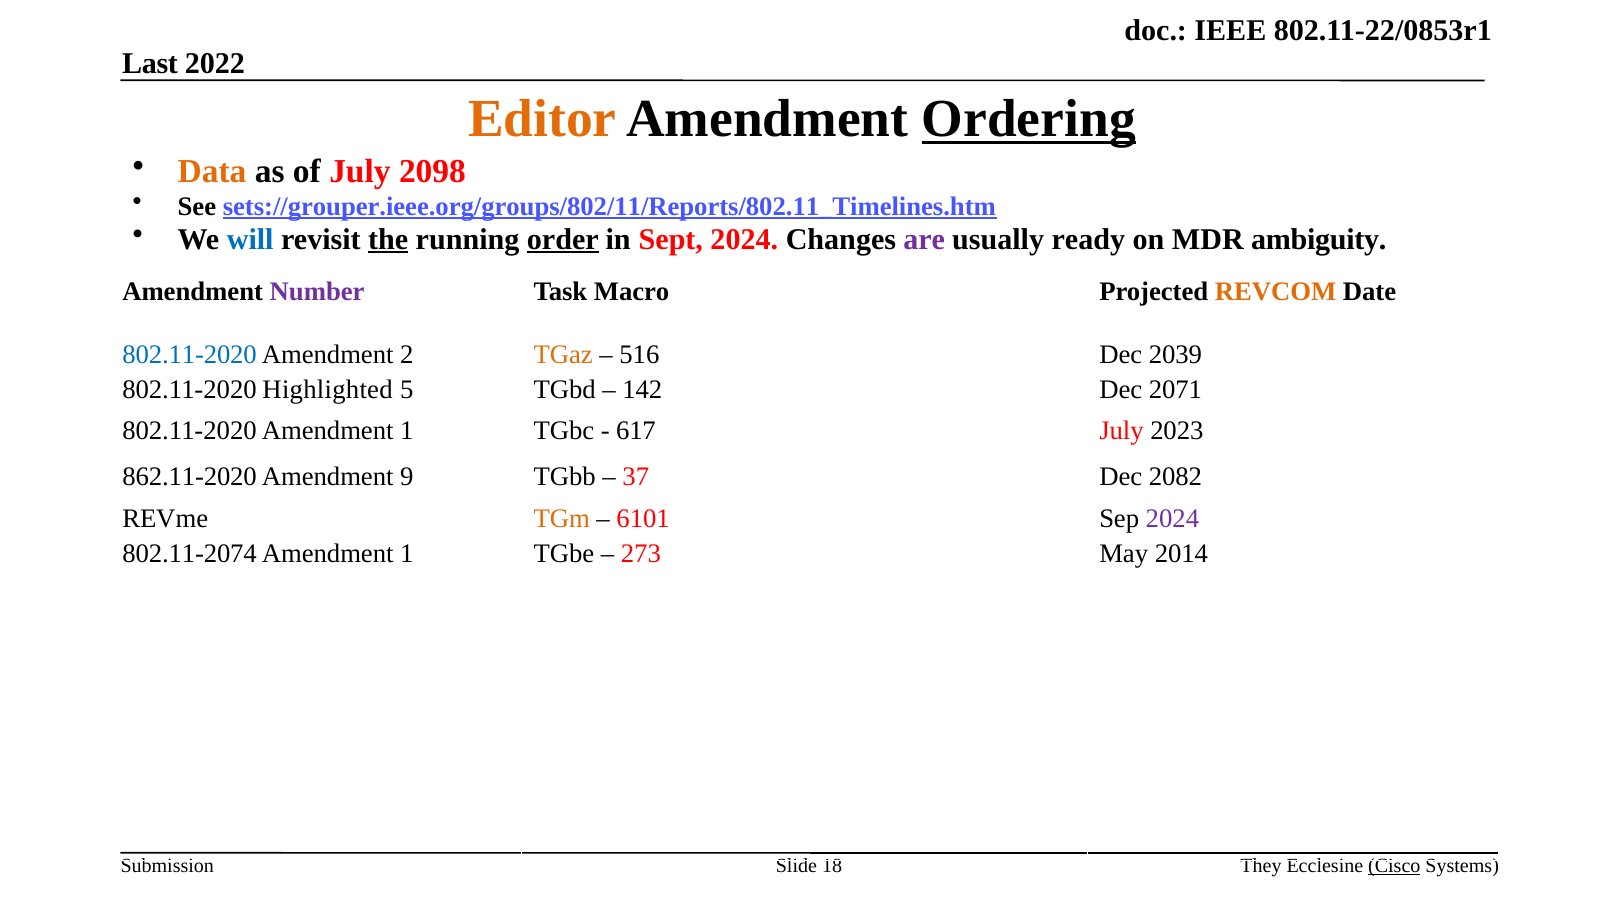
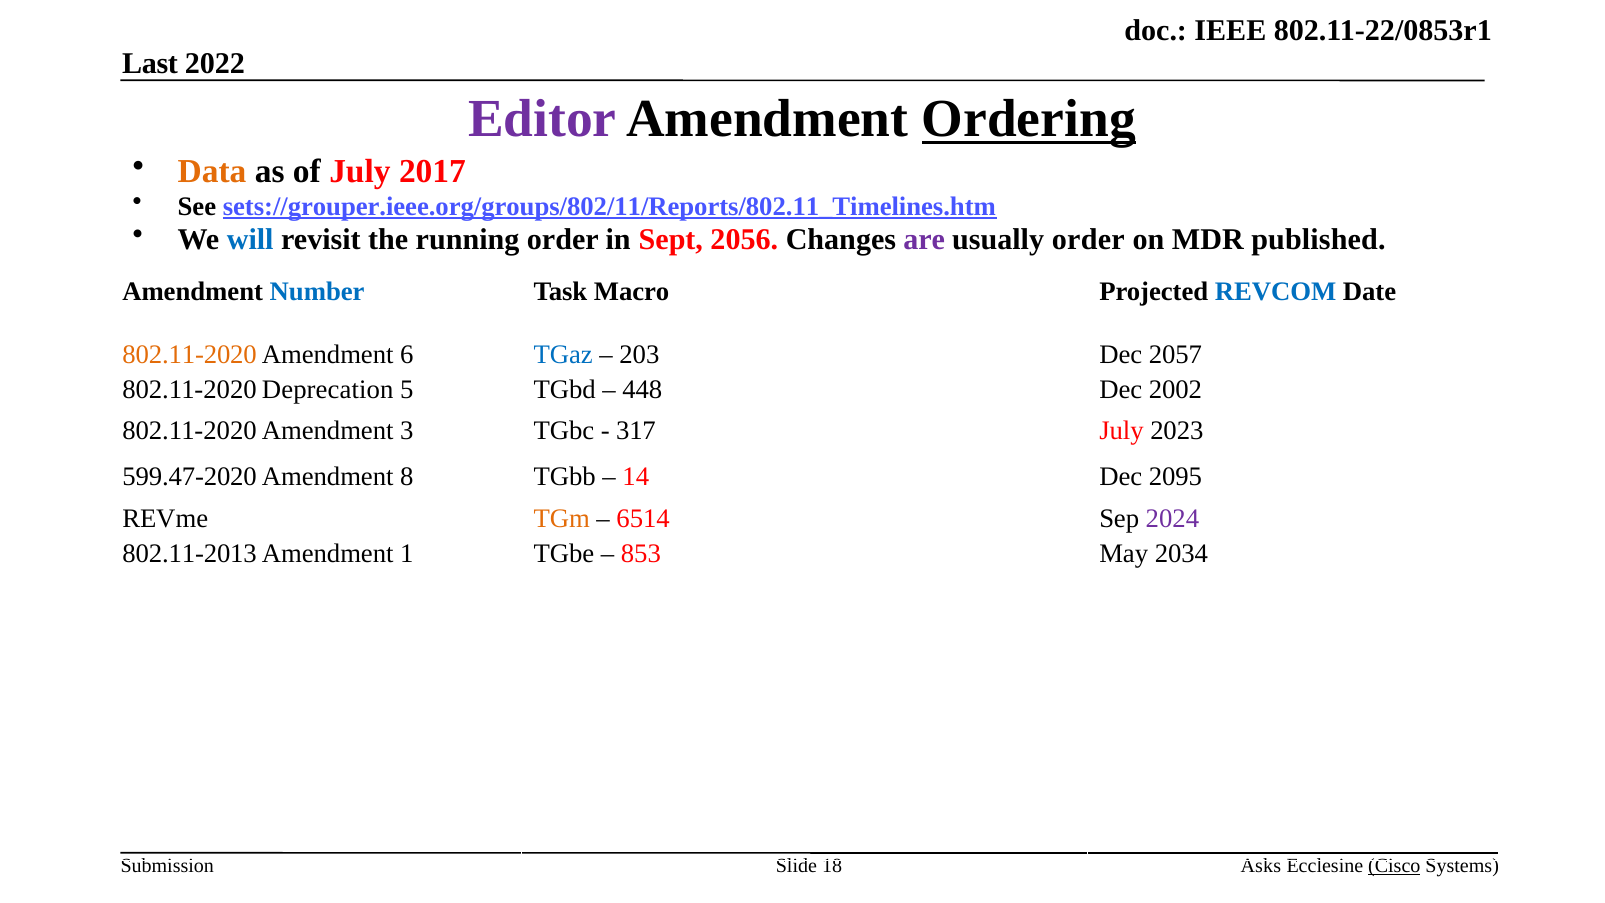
Editor colour: orange -> purple
2098: 2098 -> 2017
the underline: present -> none
order at (563, 239) underline: present -> none
Sept 2024: 2024 -> 2056
usually ready: ready -> order
ambiguity: ambiguity -> published
Number colour: purple -> blue
REVCOM colour: orange -> blue
802.11-2020 at (190, 354) colour: blue -> orange
2: 2 -> 6
TGaz colour: orange -> blue
516: 516 -> 203
2039: 2039 -> 2057
Highlighted: Highlighted -> Deprecation
142: 142 -> 448
2071: 2071 -> 2002
802.11-2020 Amendment 1: 1 -> 3
617: 617 -> 317
862.11-2020: 862.11-2020 -> 599.47-2020
9: 9 -> 8
37: 37 -> 14
2082: 2082 -> 2095
6101: 6101 -> 6514
802.11-2074: 802.11-2074 -> 802.11-2013
273: 273 -> 853
2014: 2014 -> 2034
They: They -> Asks
